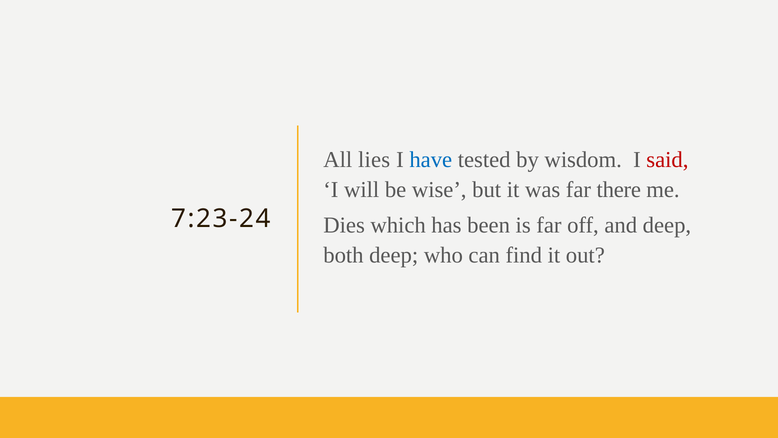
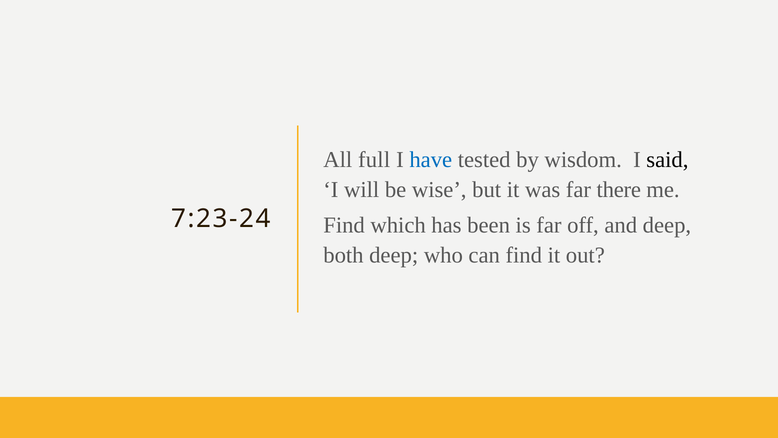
lies: lies -> full
said colour: red -> black
Dies at (344, 225): Dies -> Find
